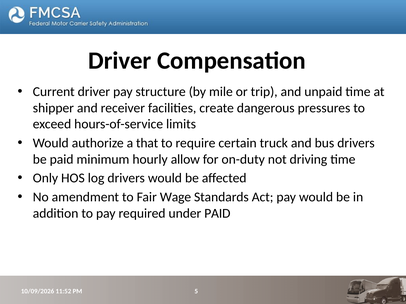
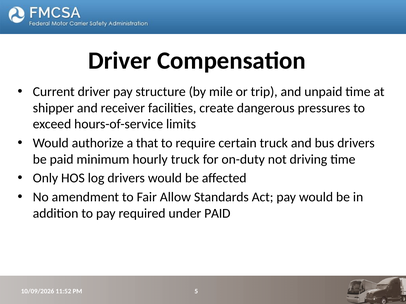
hourly allow: allow -> truck
Wage: Wage -> Allow
